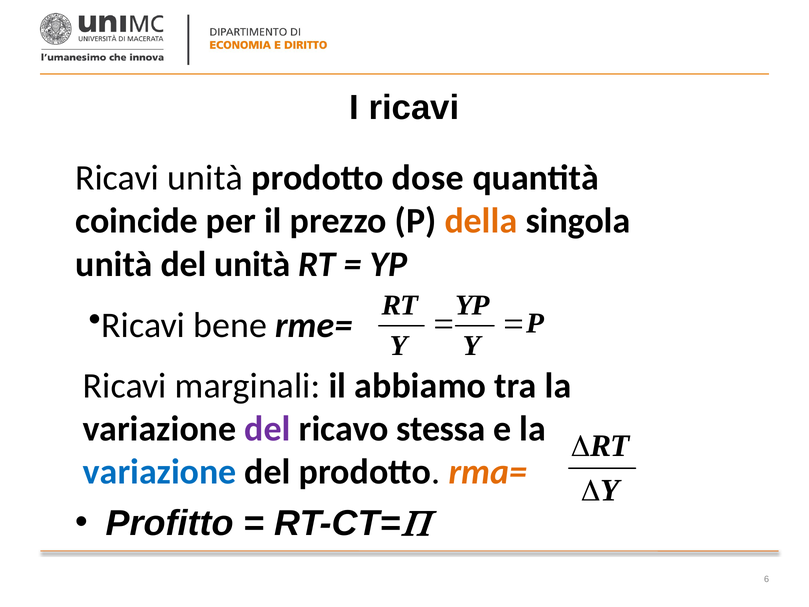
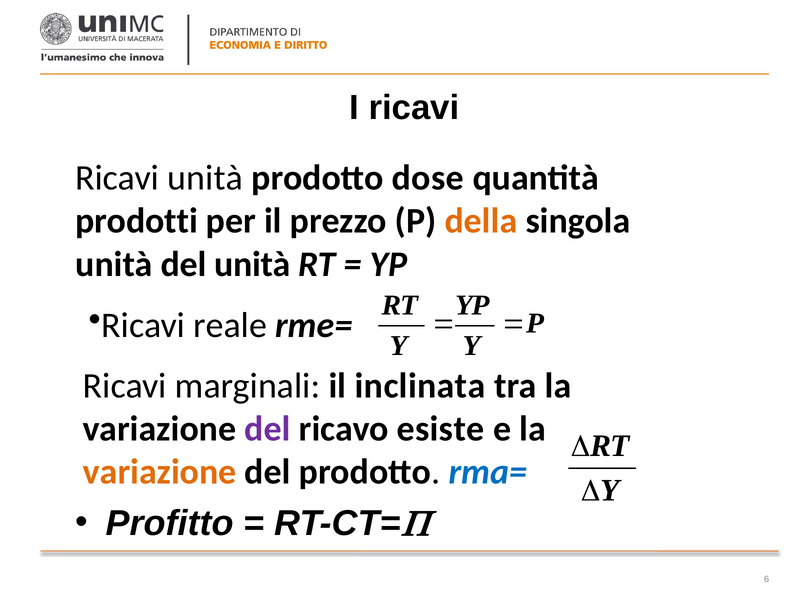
coincide: coincide -> prodotti
bene: bene -> reale
abbiamo: abbiamo -> inclinata
stessa: stessa -> esiste
variazione at (160, 472) colour: blue -> orange
rma= colour: orange -> blue
